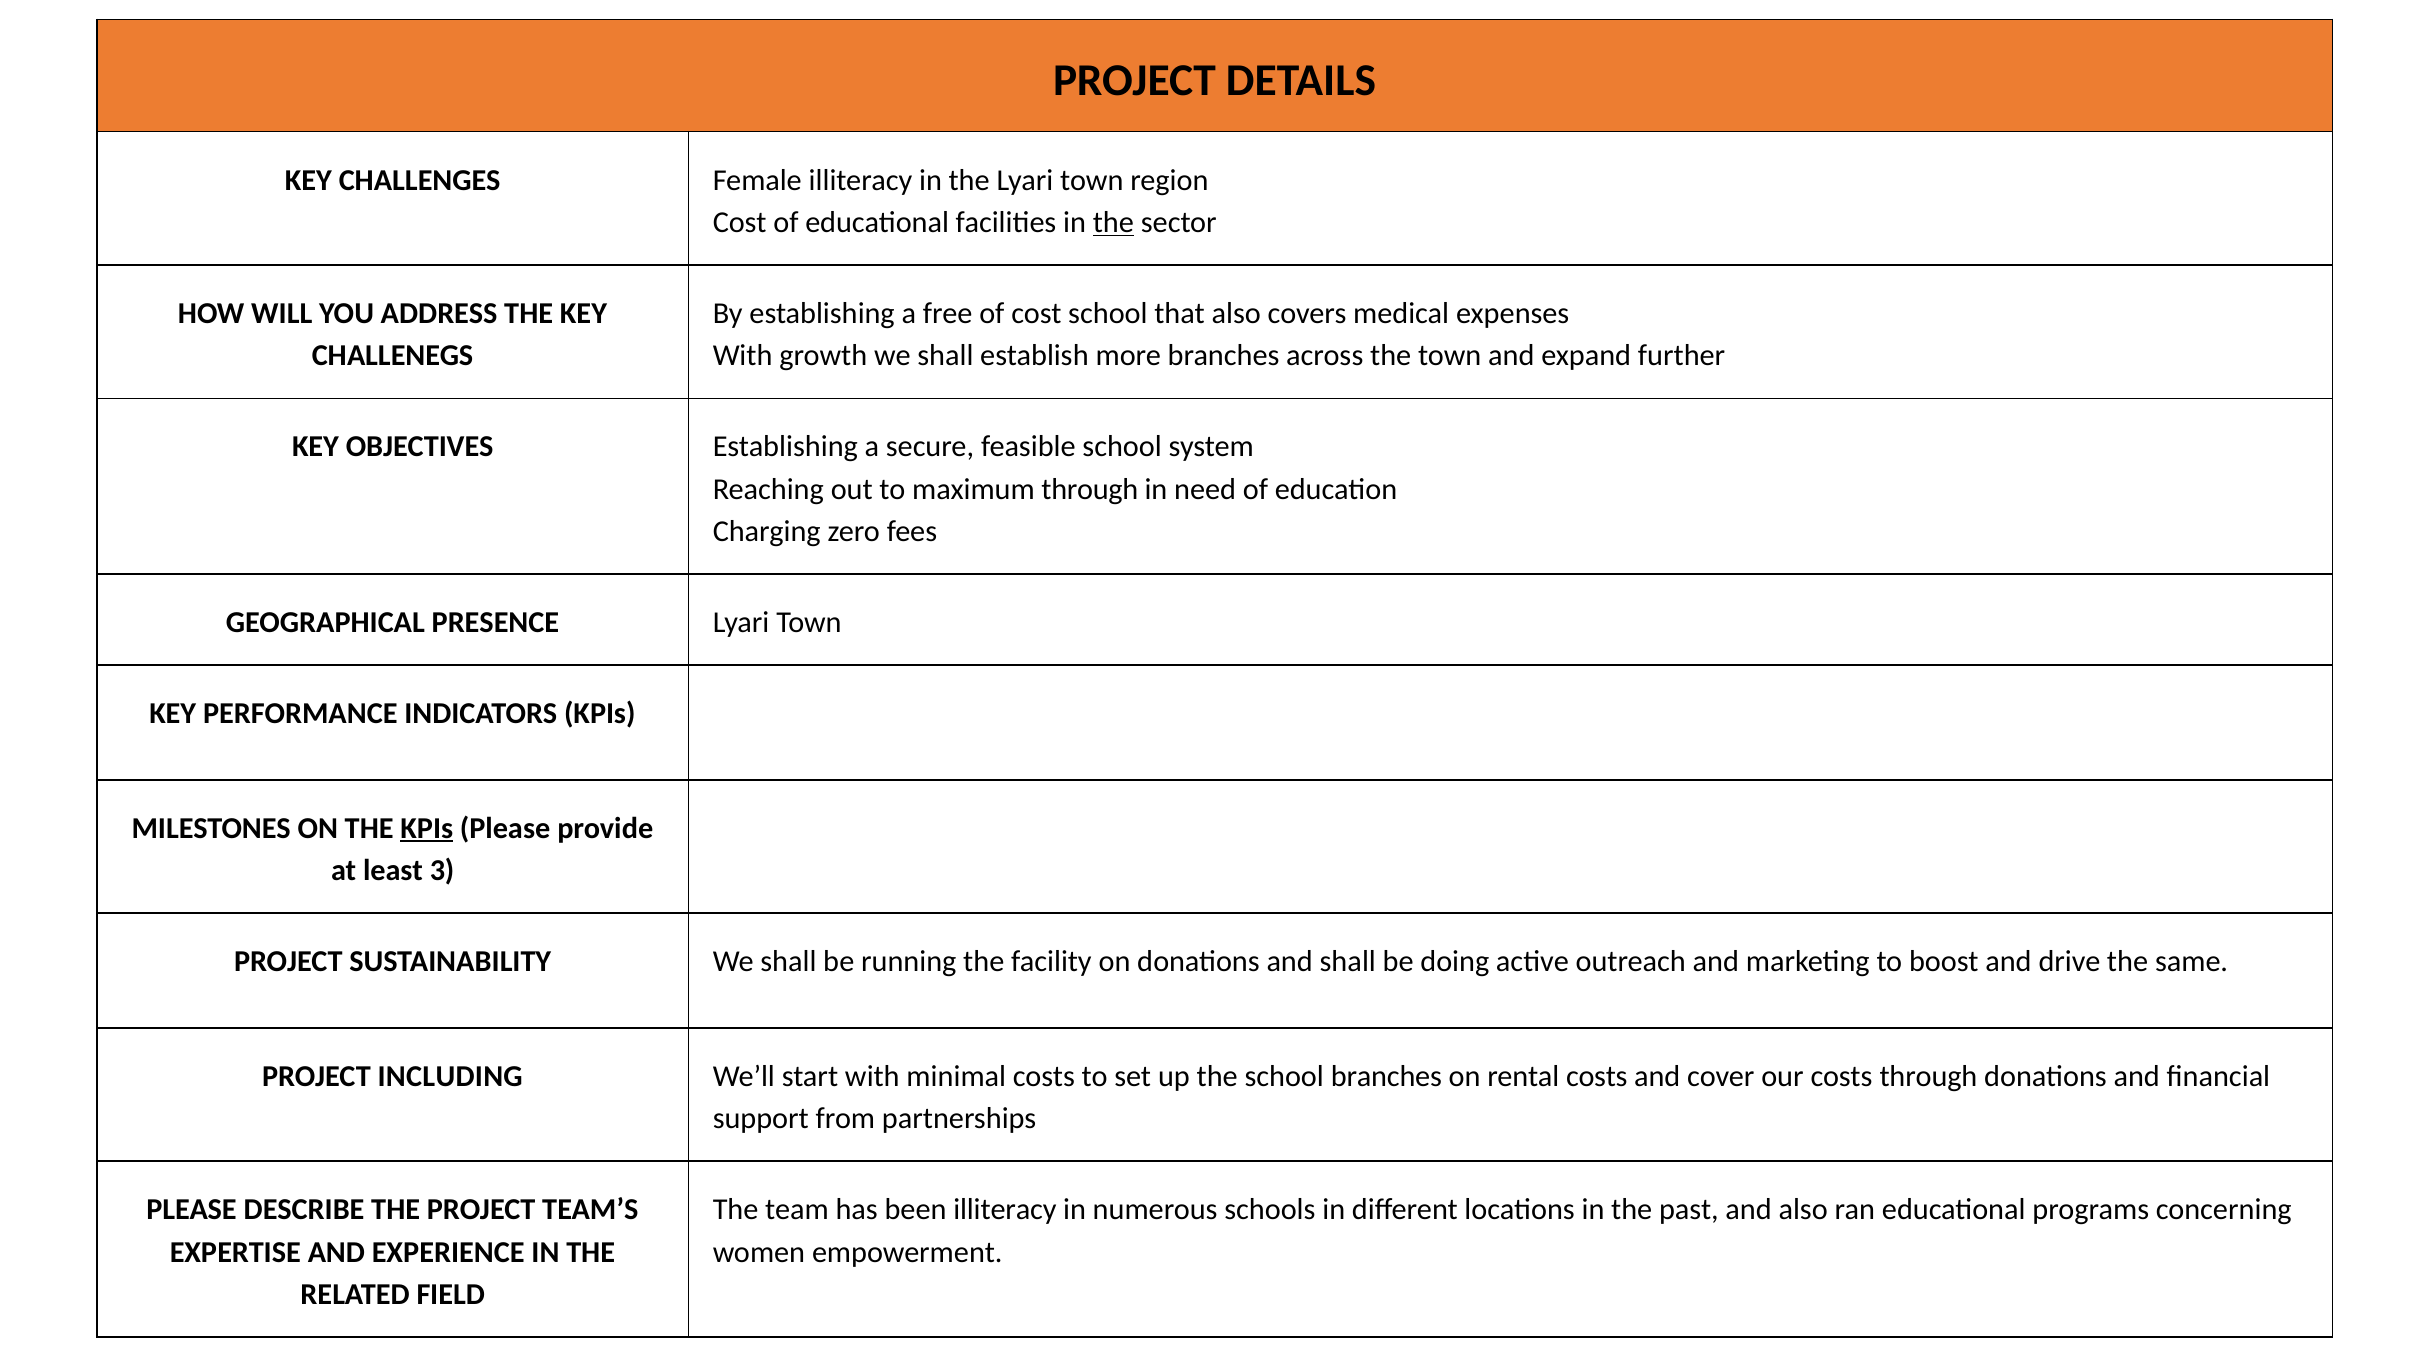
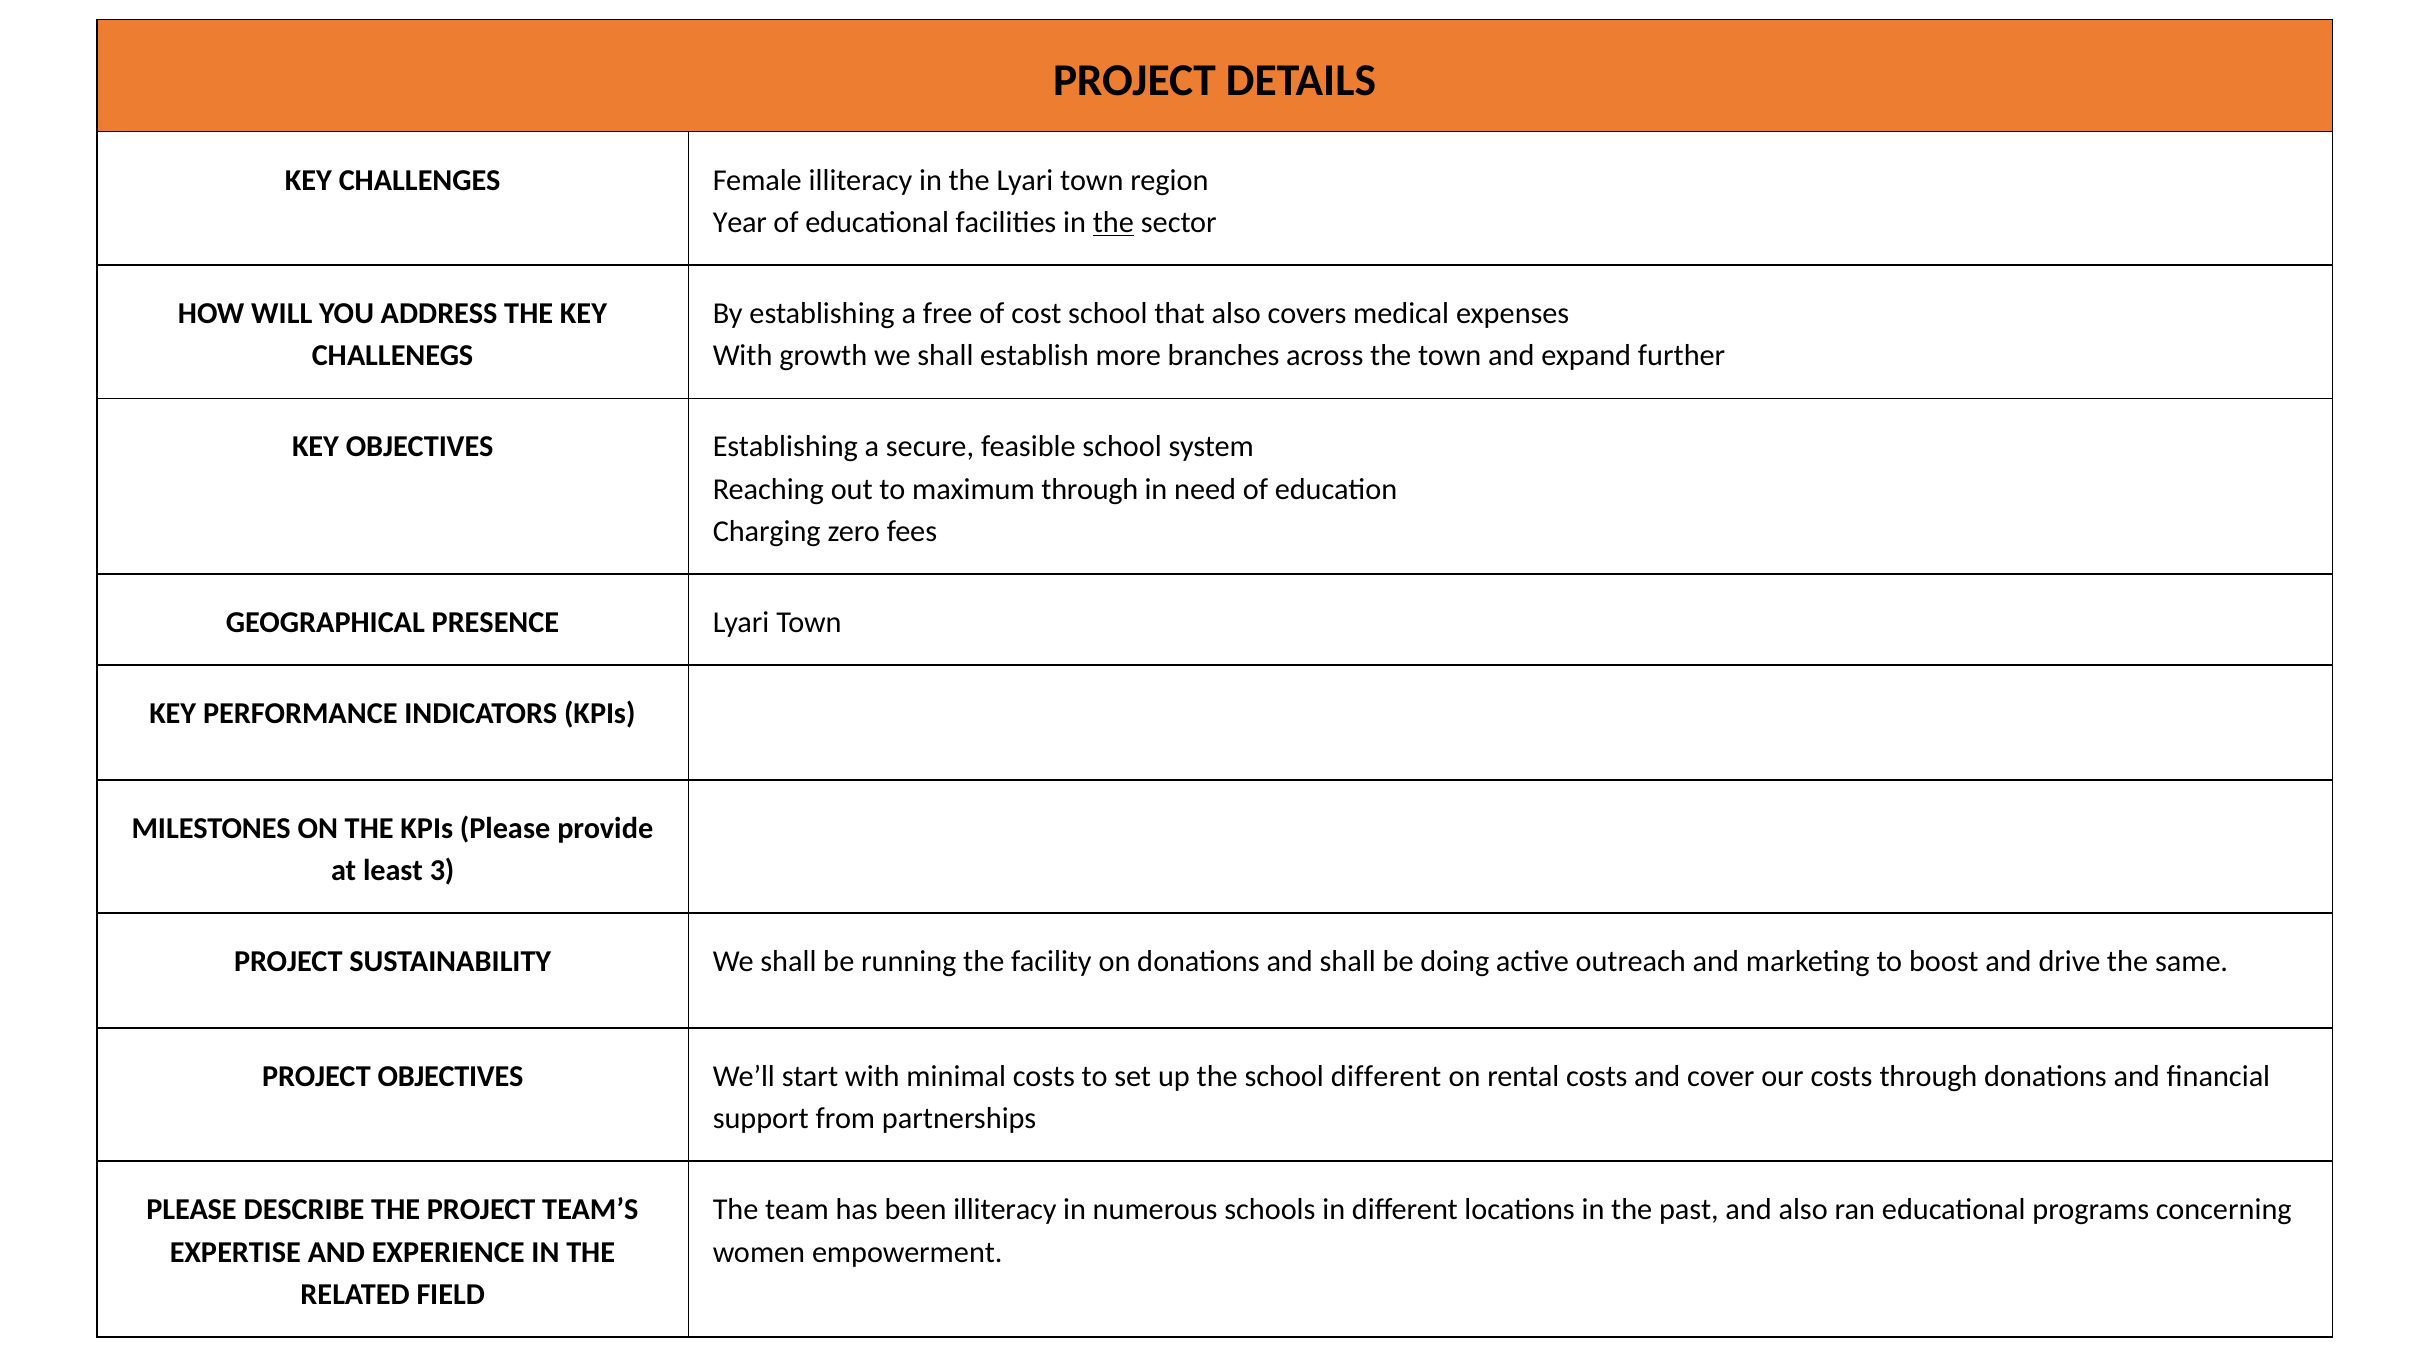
Cost at (740, 223): Cost -> Year
KPIs at (427, 828) underline: present -> none
PROJECT INCLUDING: INCLUDING -> OBJECTIVES
school branches: branches -> different
